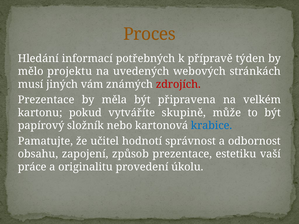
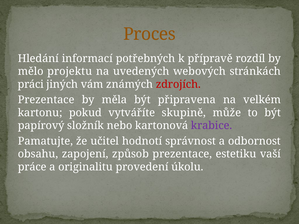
týden: týden -> rozdíl
musí: musí -> práci
krabice colour: blue -> purple
